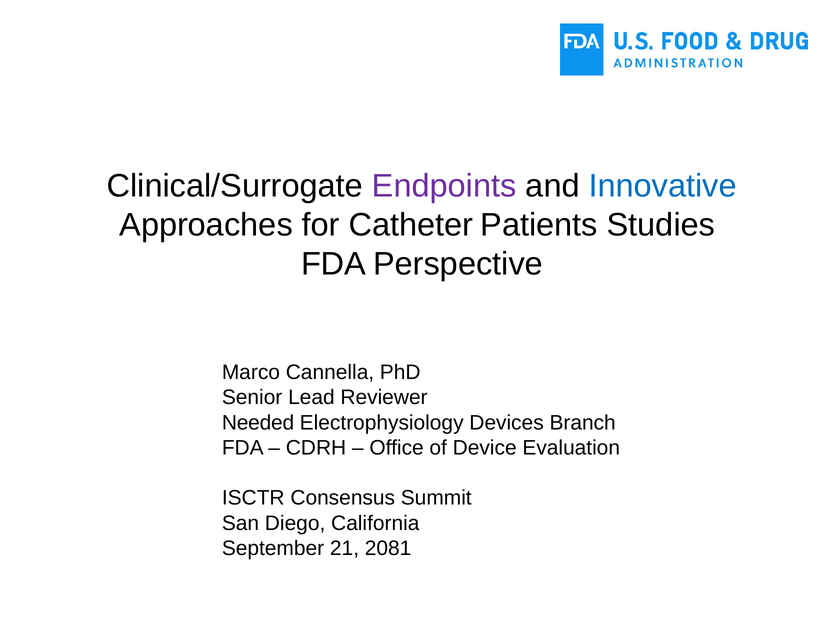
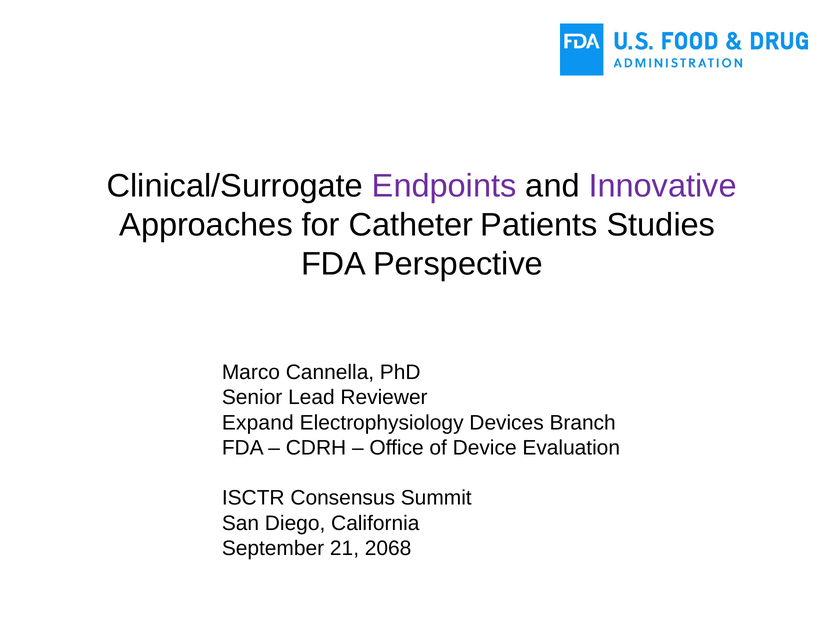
Innovative colour: blue -> purple
Needed: Needed -> Expand
2081: 2081 -> 2068
